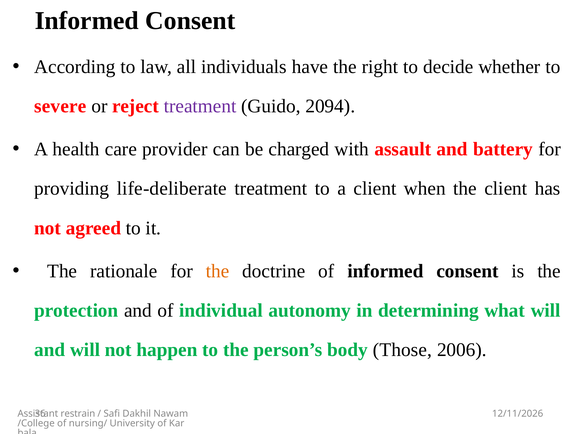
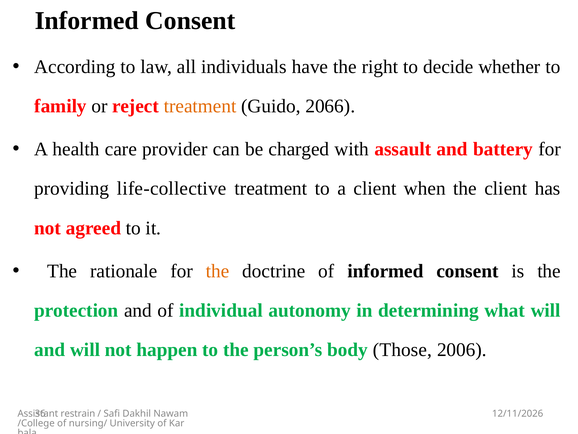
severe: severe -> family
treatment at (200, 106) colour: purple -> orange
2094: 2094 -> 2066
life-deliberate: life-deliberate -> life-collective
